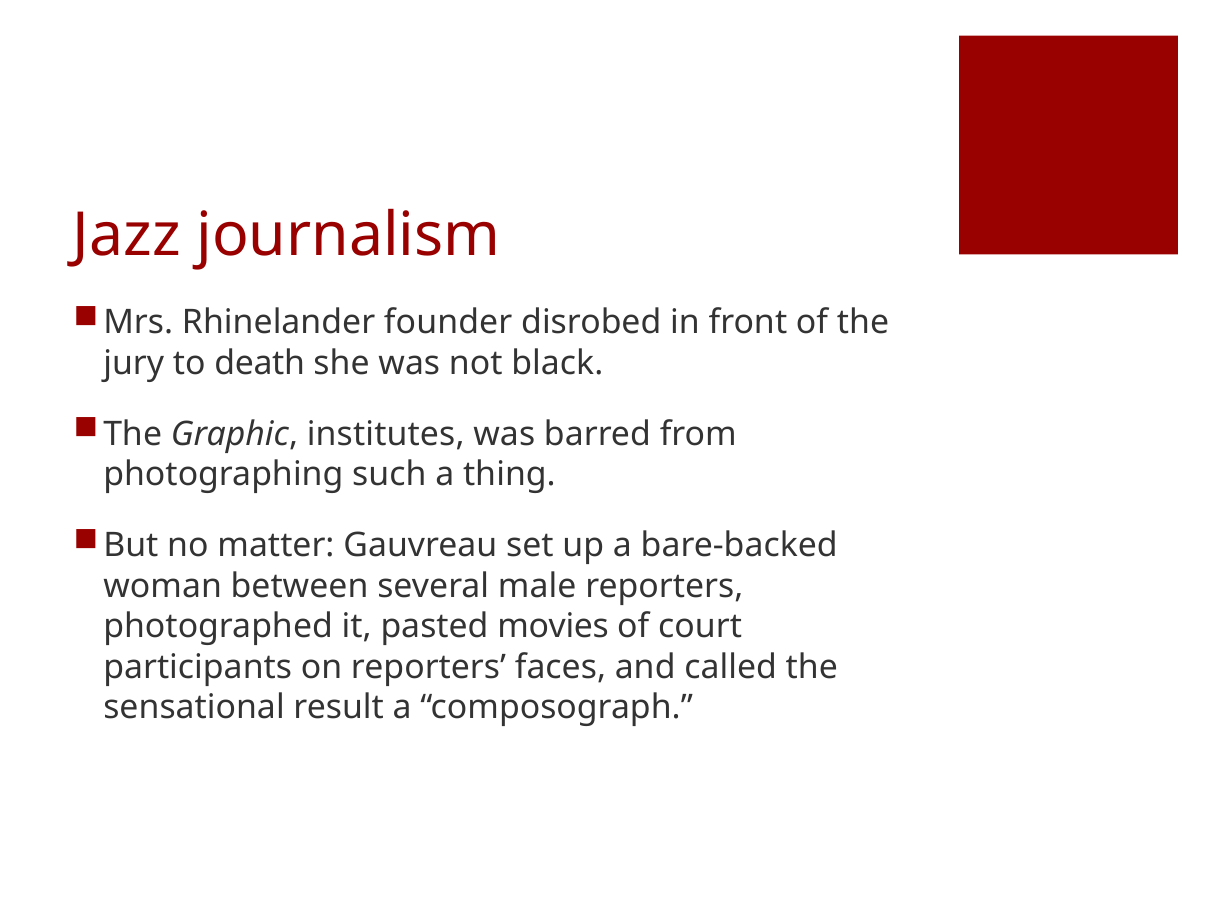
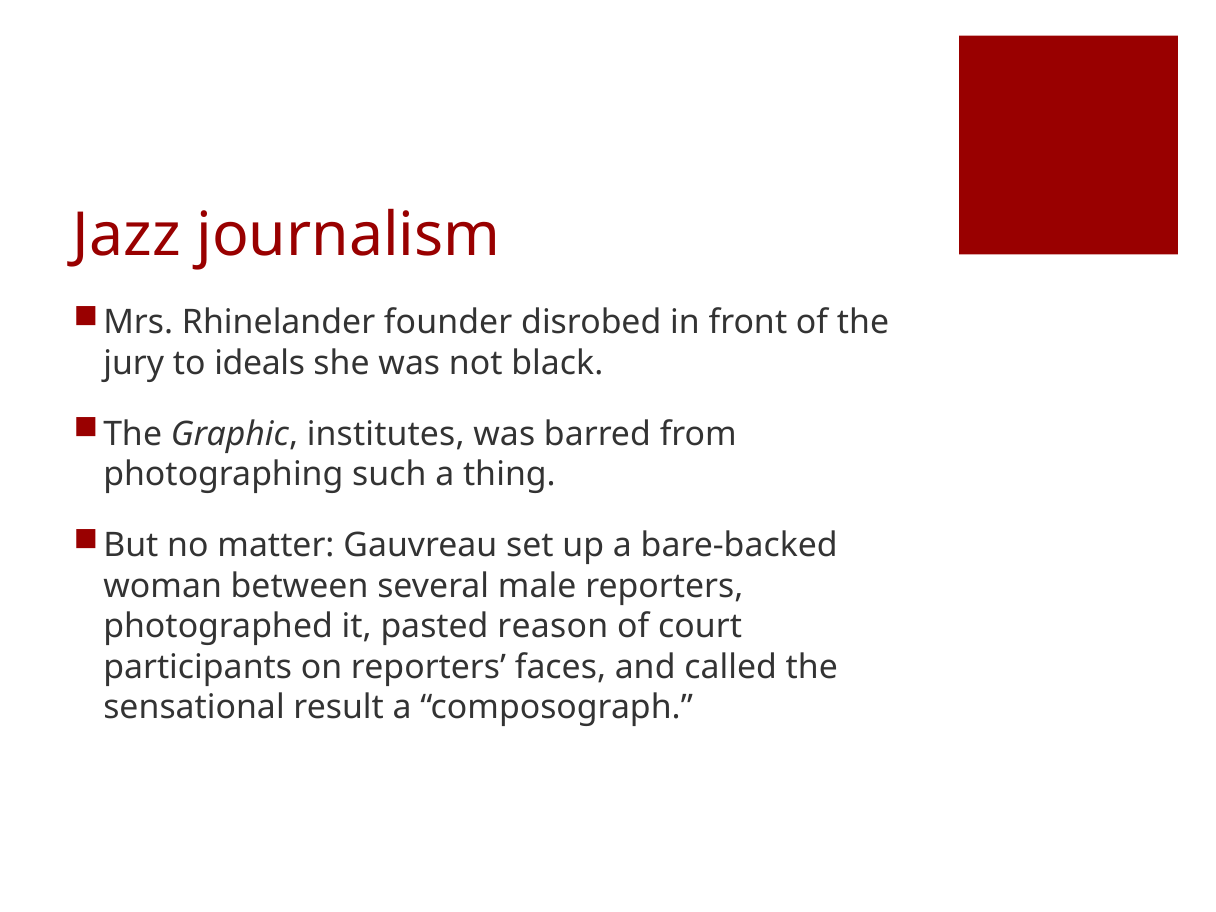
death: death -> ideals
movies: movies -> reason
